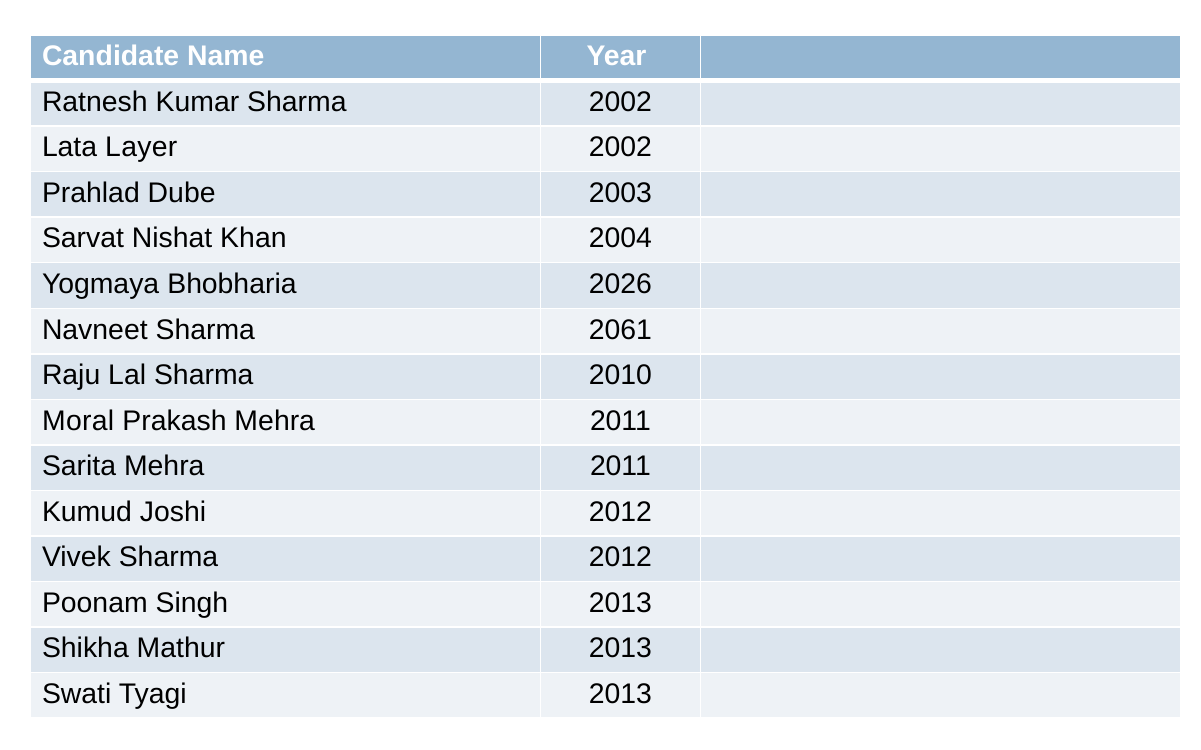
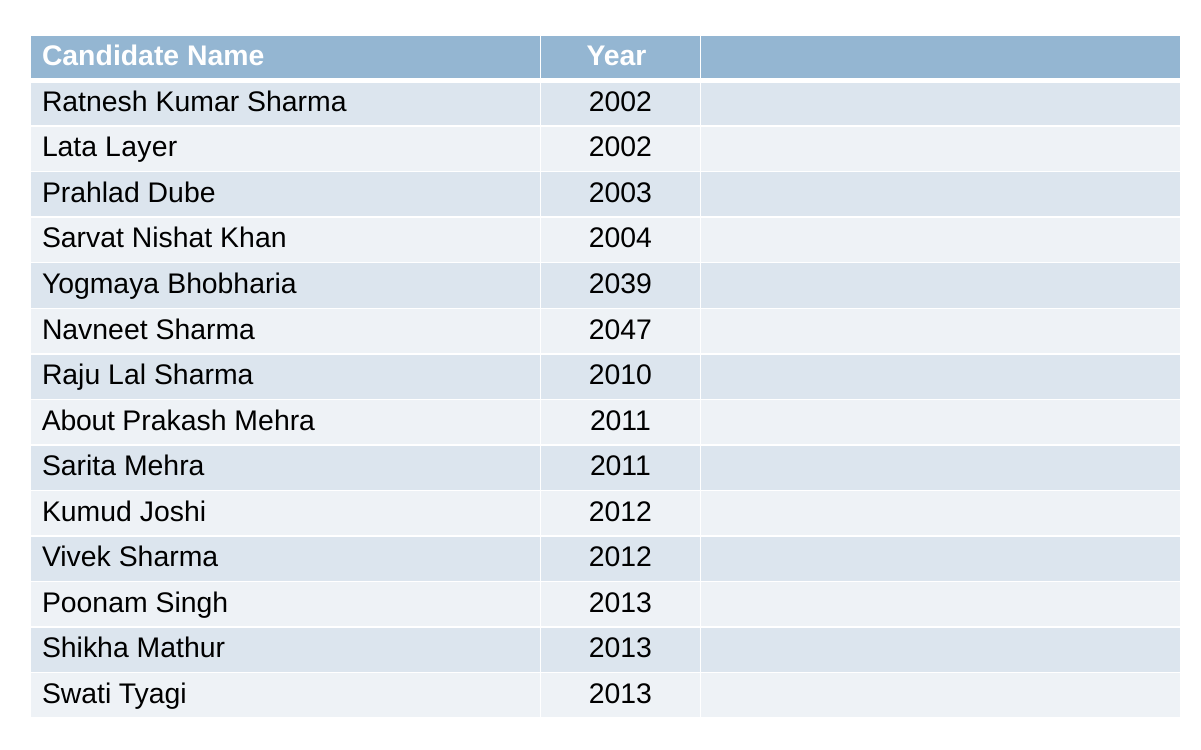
2026: 2026 -> 2039
2061: 2061 -> 2047
Moral: Moral -> About
